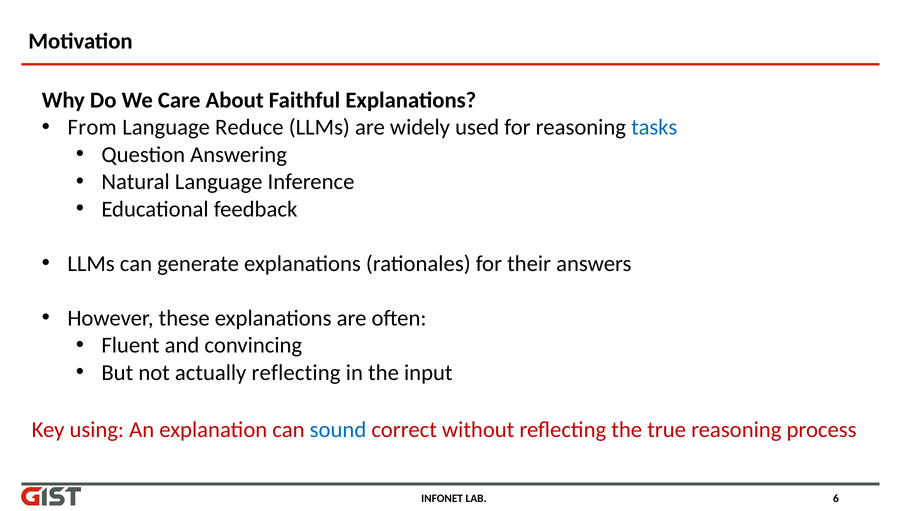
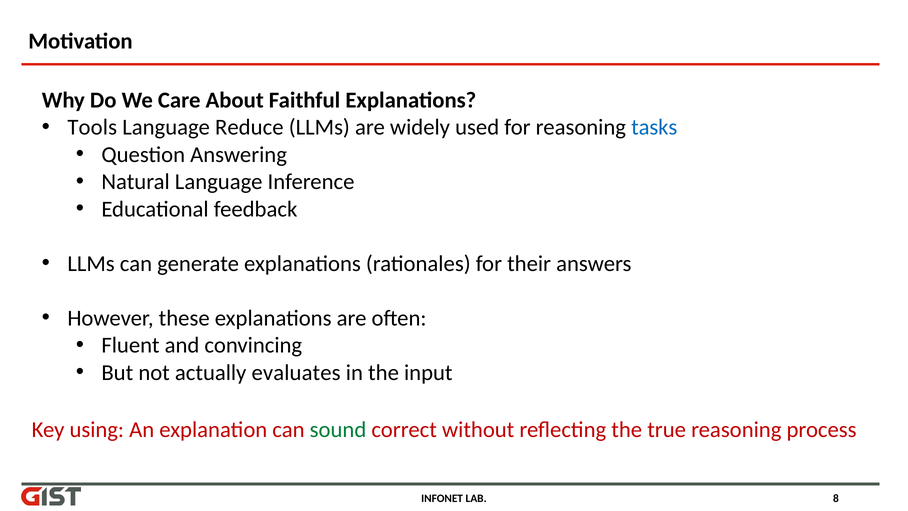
From: From -> Tools
actually reflecting: reflecting -> evaluates
sound colour: blue -> green
6: 6 -> 8
